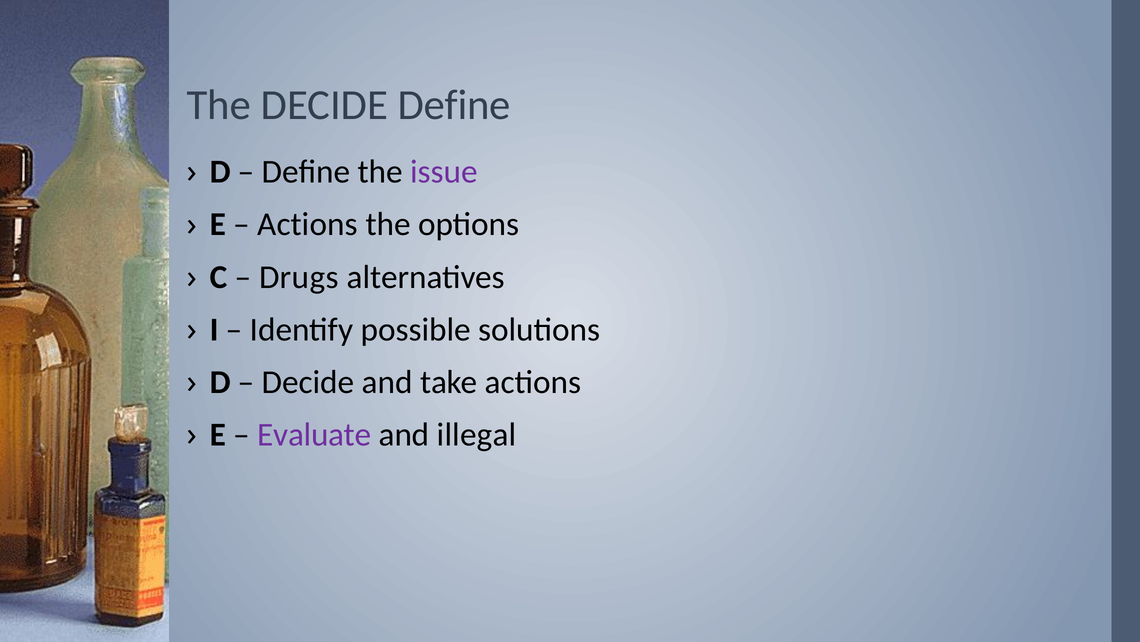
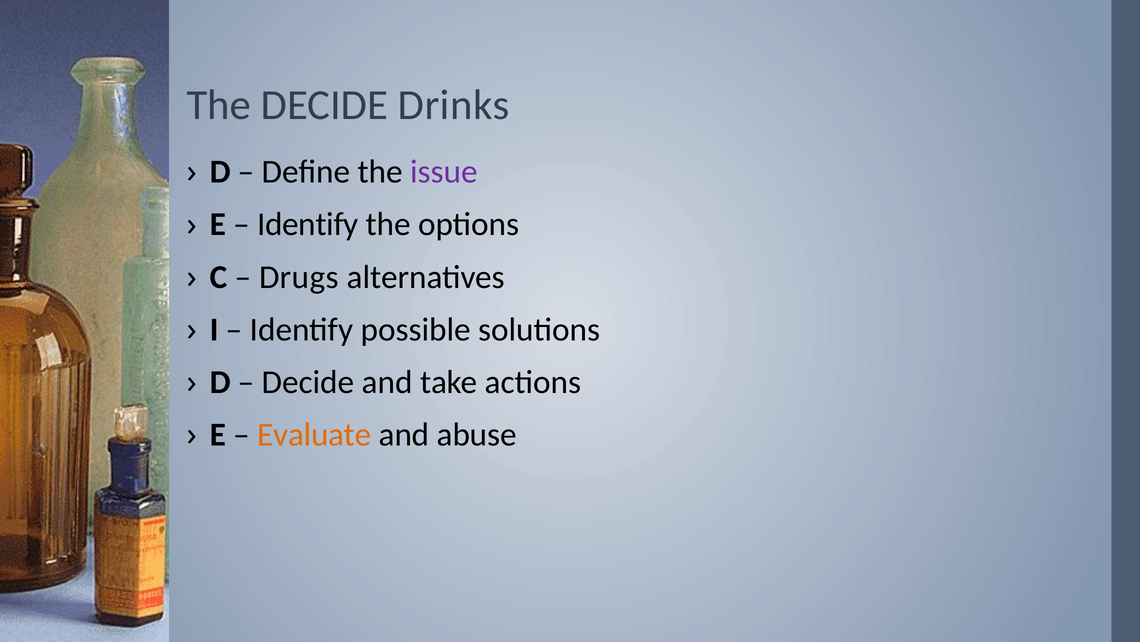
DECIDE Define: Define -> Drinks
Actions at (308, 224): Actions -> Identify
Evaluate colour: purple -> orange
illegal: illegal -> abuse
